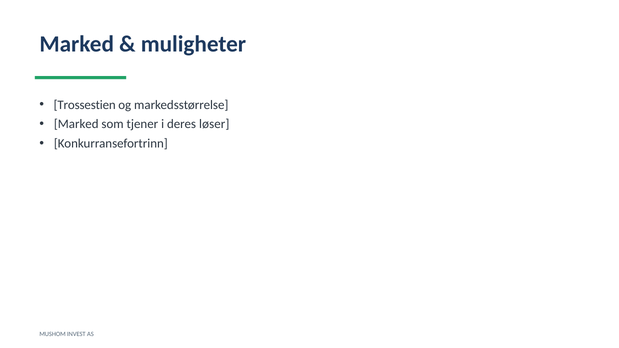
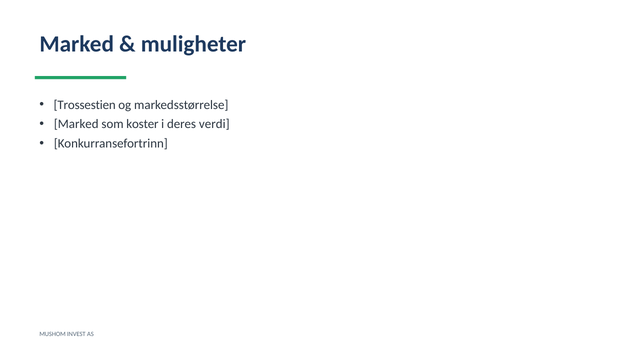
tjener: tjener -> koster
løser: løser -> verdi
